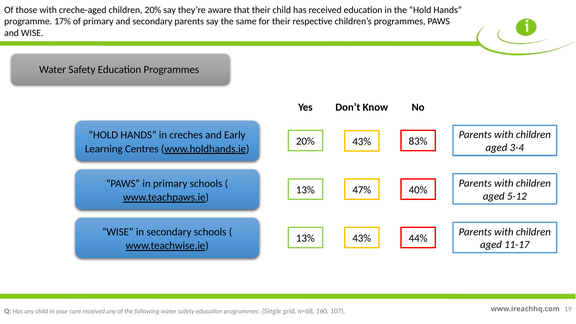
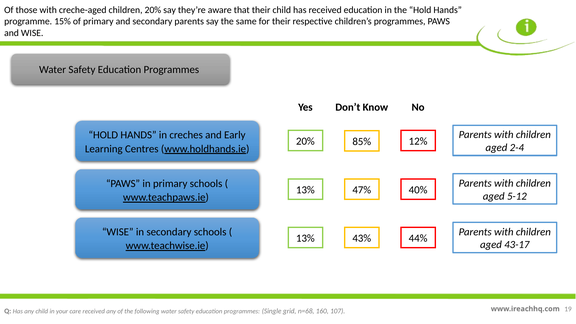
17%: 17% -> 15%
83%: 83% -> 12%
43% at (362, 141): 43% -> 85%
3-4: 3-4 -> 2-4
11-17: 11-17 -> 43-17
